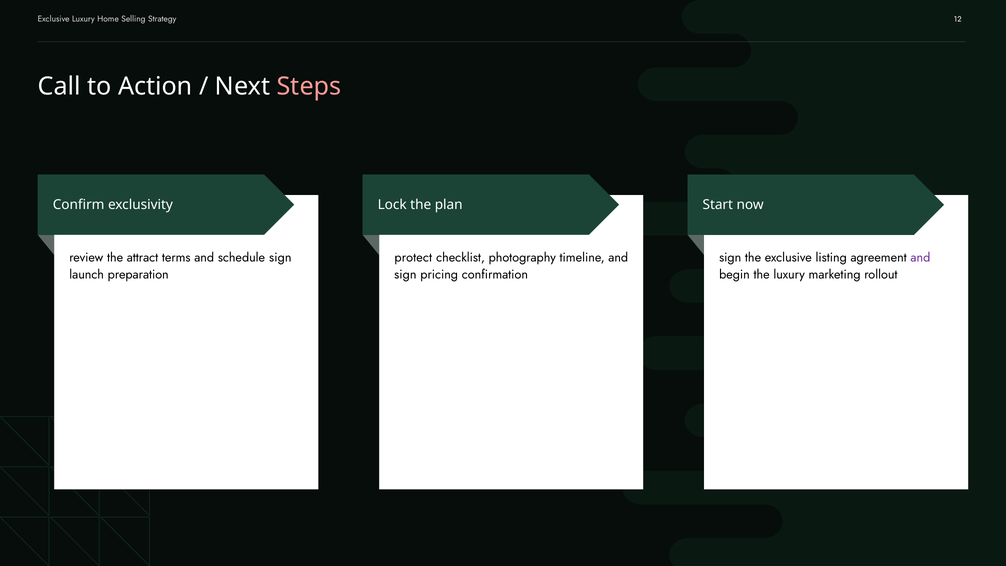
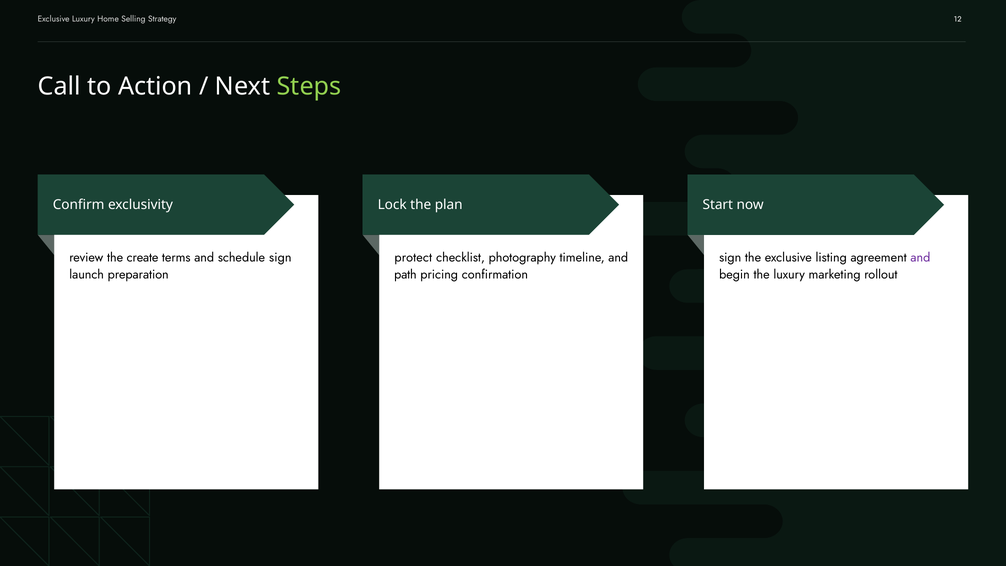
Steps colour: pink -> light green
attract: attract -> create
sign at (405, 274): sign -> path
